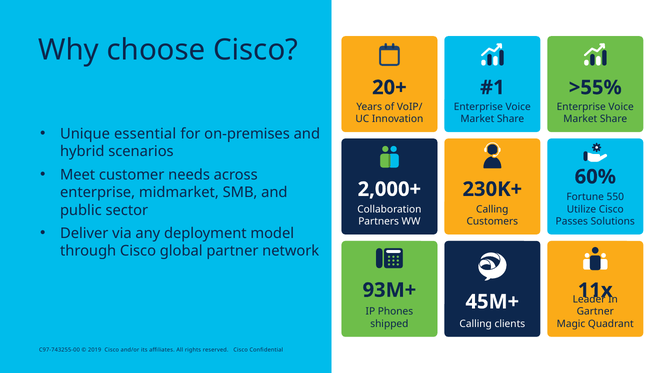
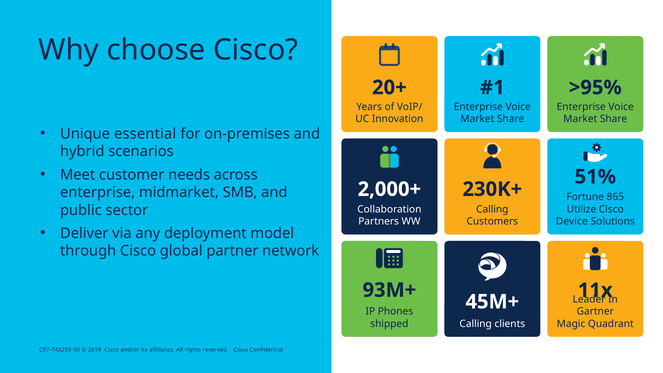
>55%: >55% -> >95%
60%: 60% -> 51%
550: 550 -> 865
Passes: Passes -> Device
